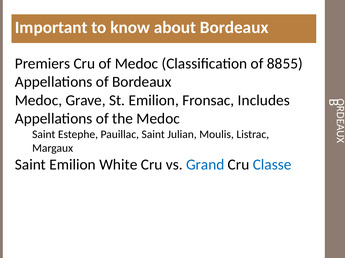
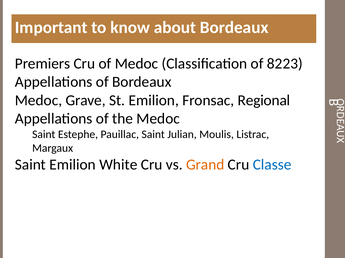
8855: 8855 -> 8223
Includes: Includes -> Regional
Grand colour: blue -> orange
